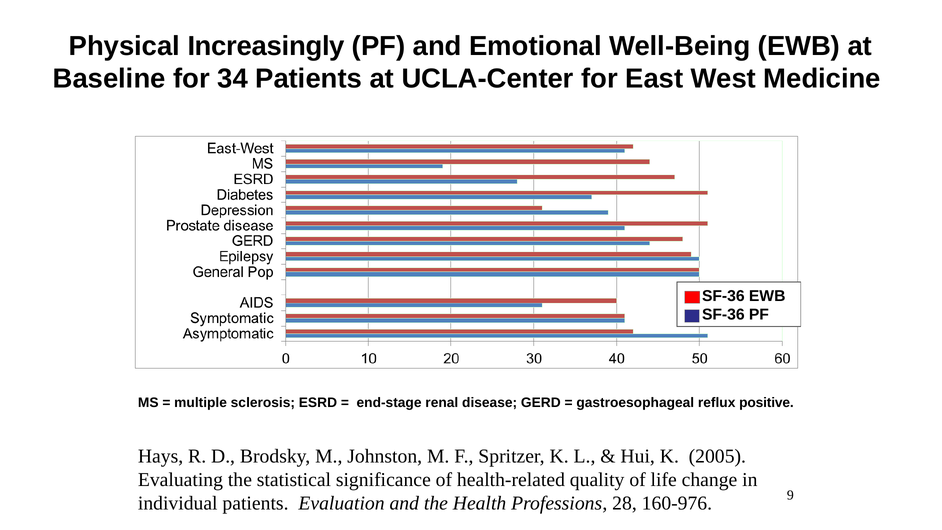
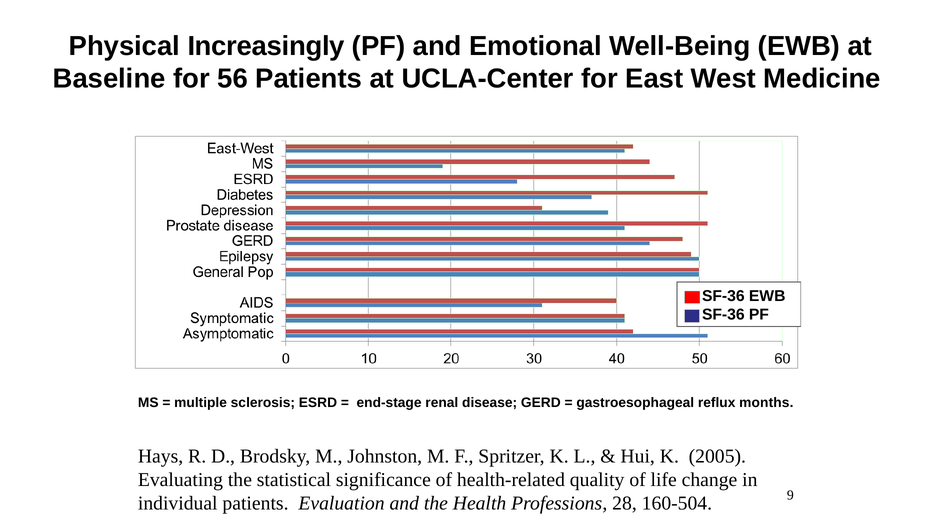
34: 34 -> 56
positive: positive -> months
160-976: 160-976 -> 160-504
